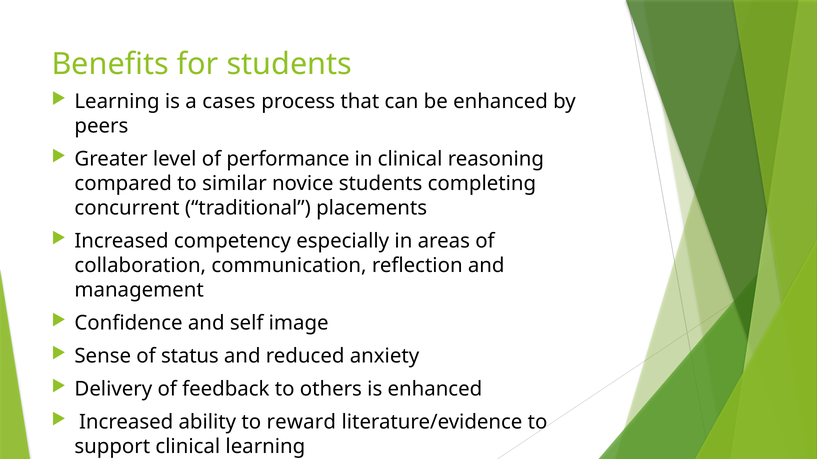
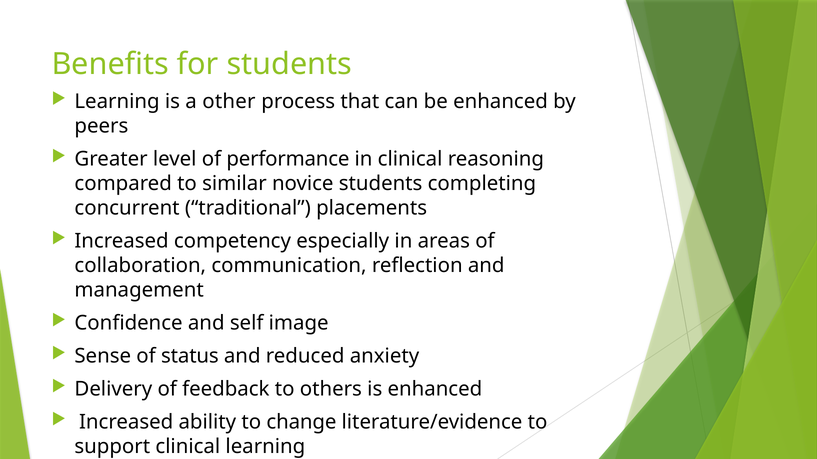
cases: cases -> other
reward: reward -> change
